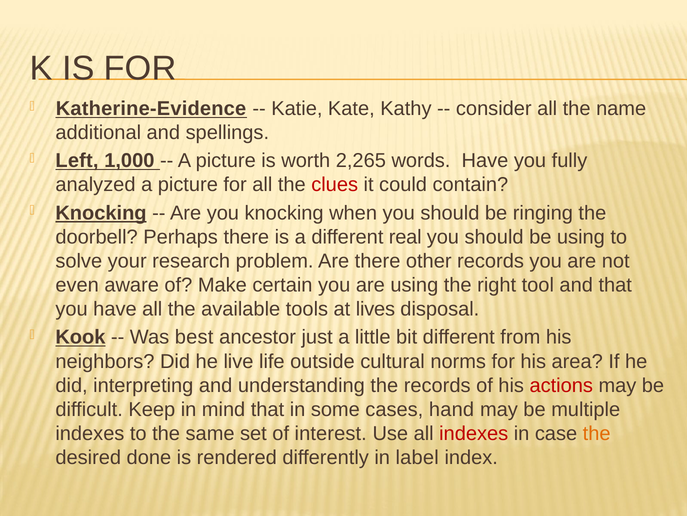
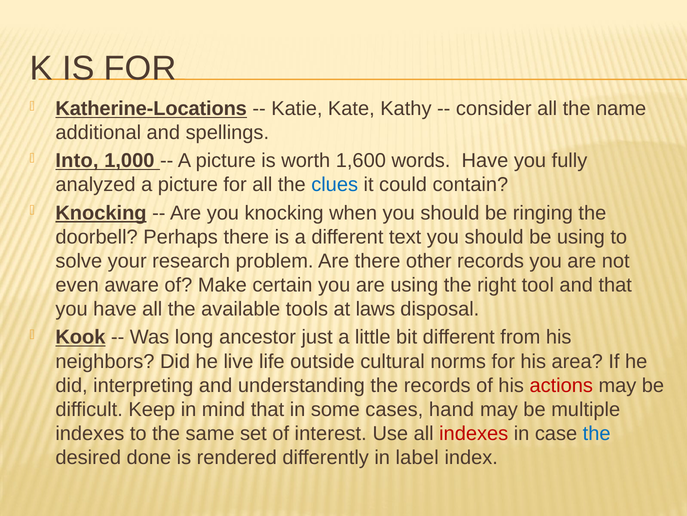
Katherine-Evidence: Katherine-Evidence -> Katherine-Locations
Left: Left -> Into
2,265: 2,265 -> 1,600
clues colour: red -> blue
real: real -> text
lives: lives -> laws
best: best -> long
the at (597, 433) colour: orange -> blue
